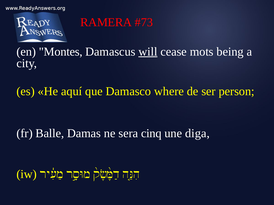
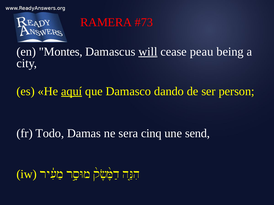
mots: mots -> peau
aquí underline: none -> present
where: where -> dando
Balle: Balle -> Todo
diga: diga -> send
